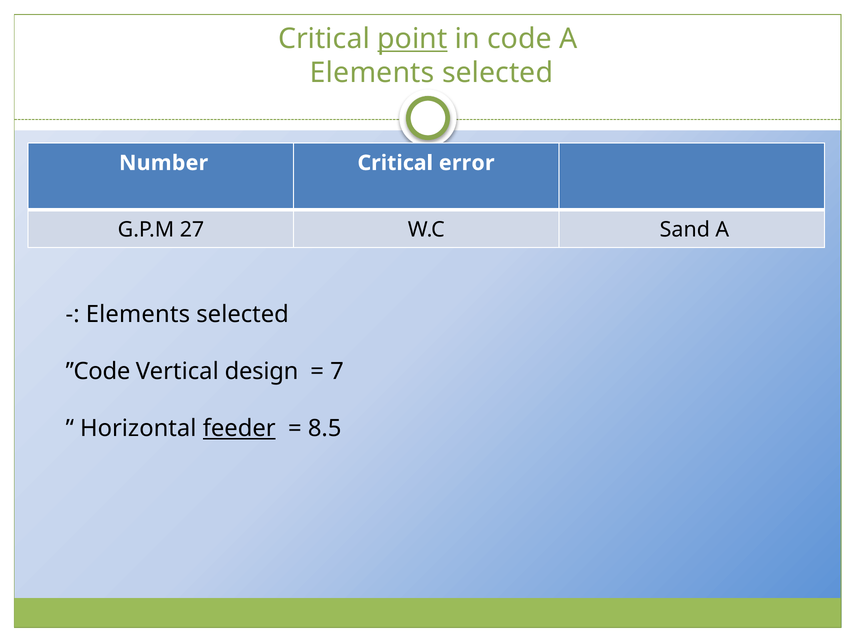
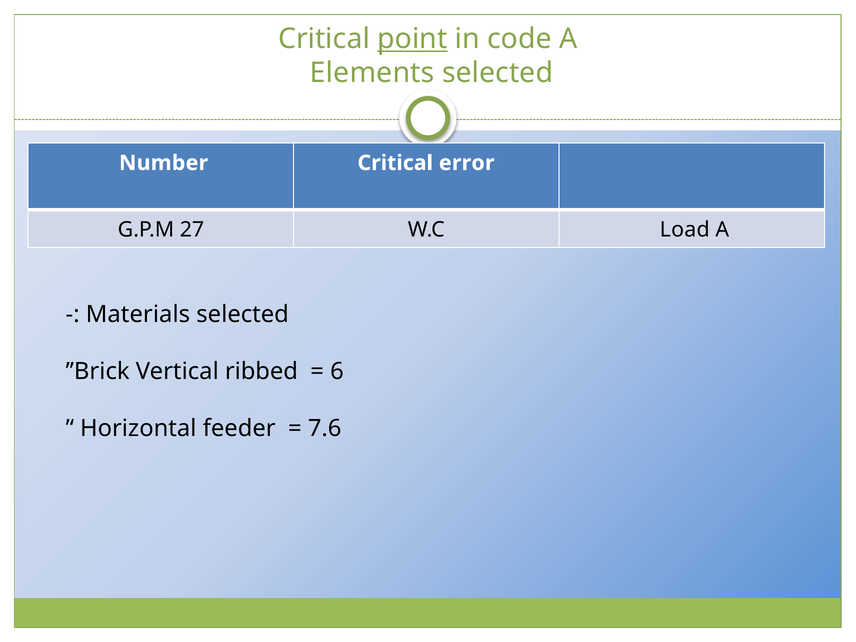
Sand: Sand -> Load
Elements at (138, 314): Elements -> Materials
Code at (102, 371): Code -> Brick
design: design -> ribbed
7: 7 -> 6
feeder underline: present -> none
8.5: 8.5 -> 7.6
